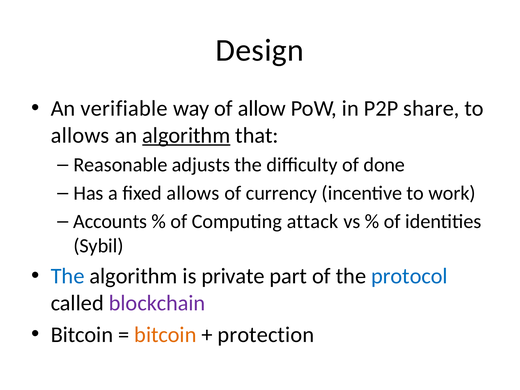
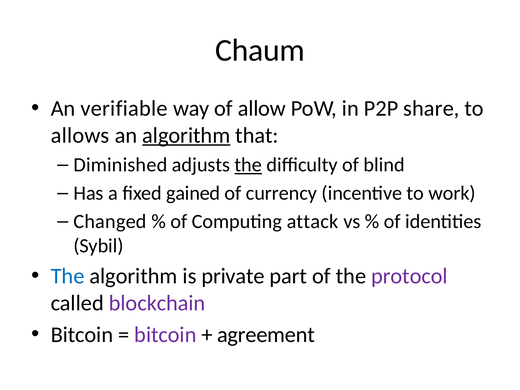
Design: Design -> Chaum
Reasonable: Reasonable -> Diminished
the at (248, 165) underline: none -> present
done: done -> blind
fixed allows: allows -> gained
Accounts: Accounts -> Changed
protocol colour: blue -> purple
bitcoin at (165, 335) colour: orange -> purple
protection: protection -> agreement
